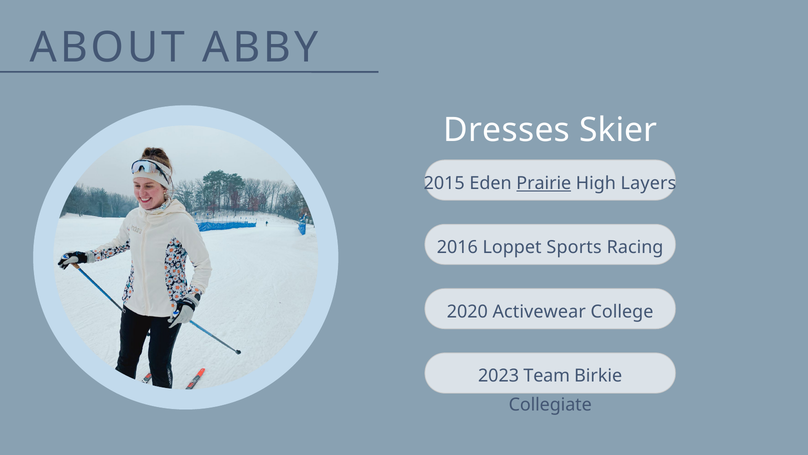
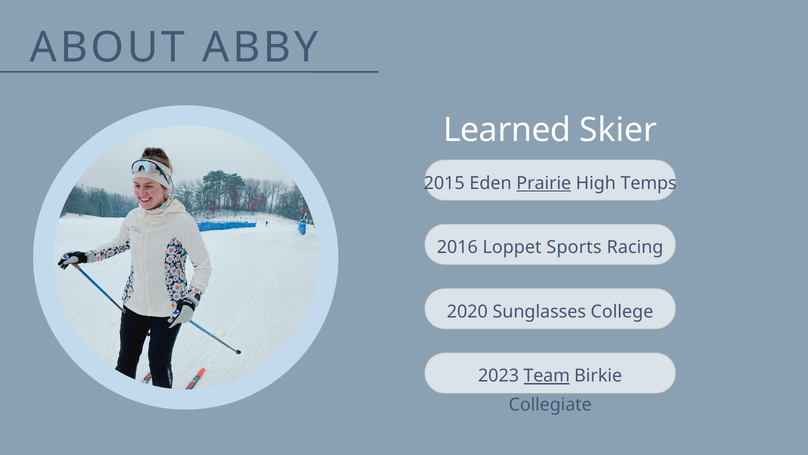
Dresses: Dresses -> Learned
Layers: Layers -> Temps
Activewear: Activewear -> Sunglasses
Team underline: none -> present
